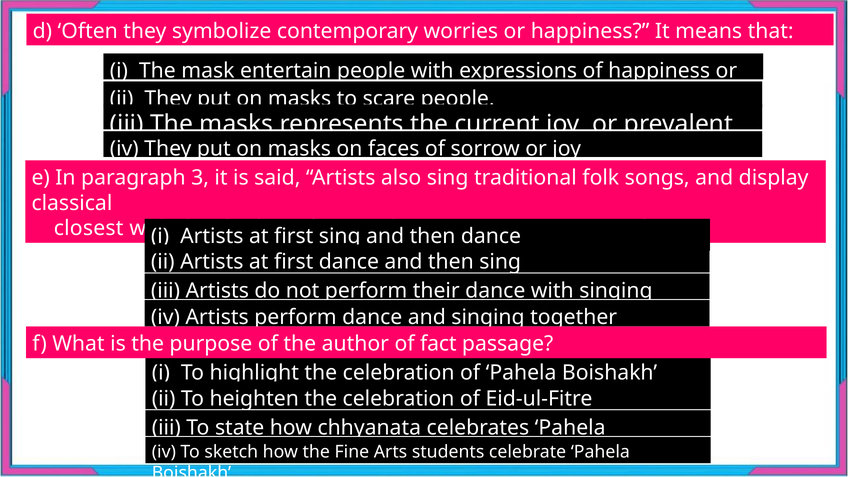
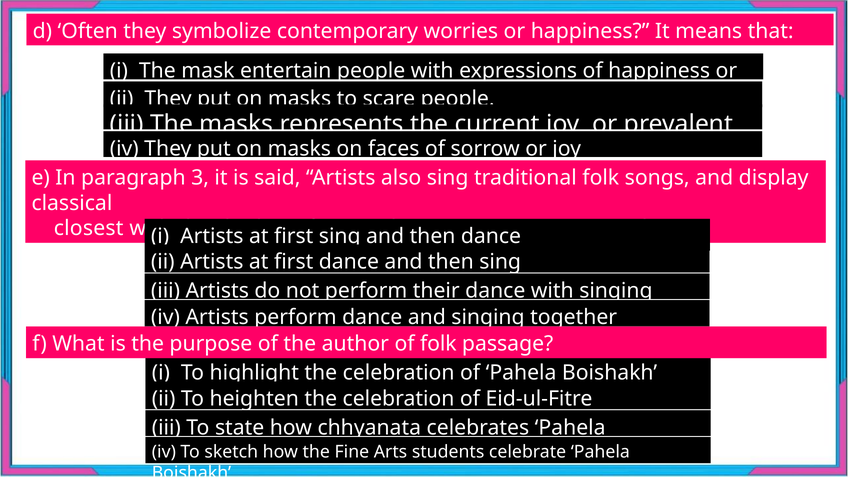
of fact: fact -> folk
